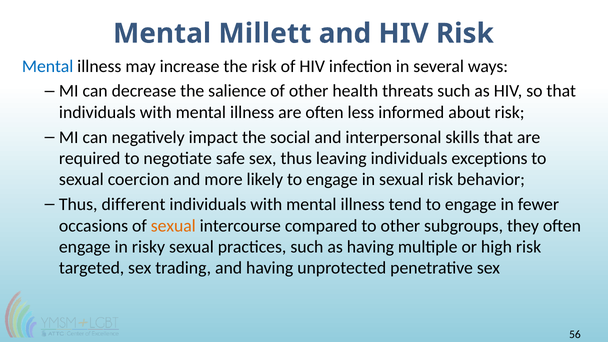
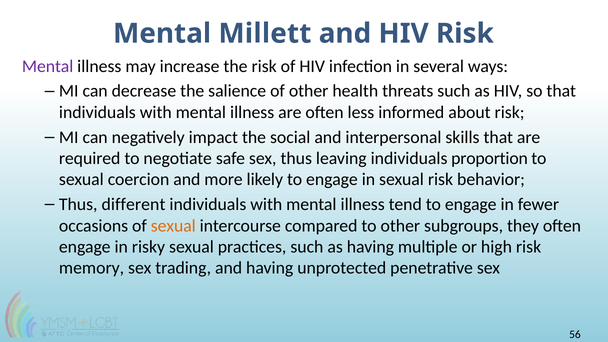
Mental at (48, 66) colour: blue -> purple
exceptions: exceptions -> proportion
targeted: targeted -> memory
